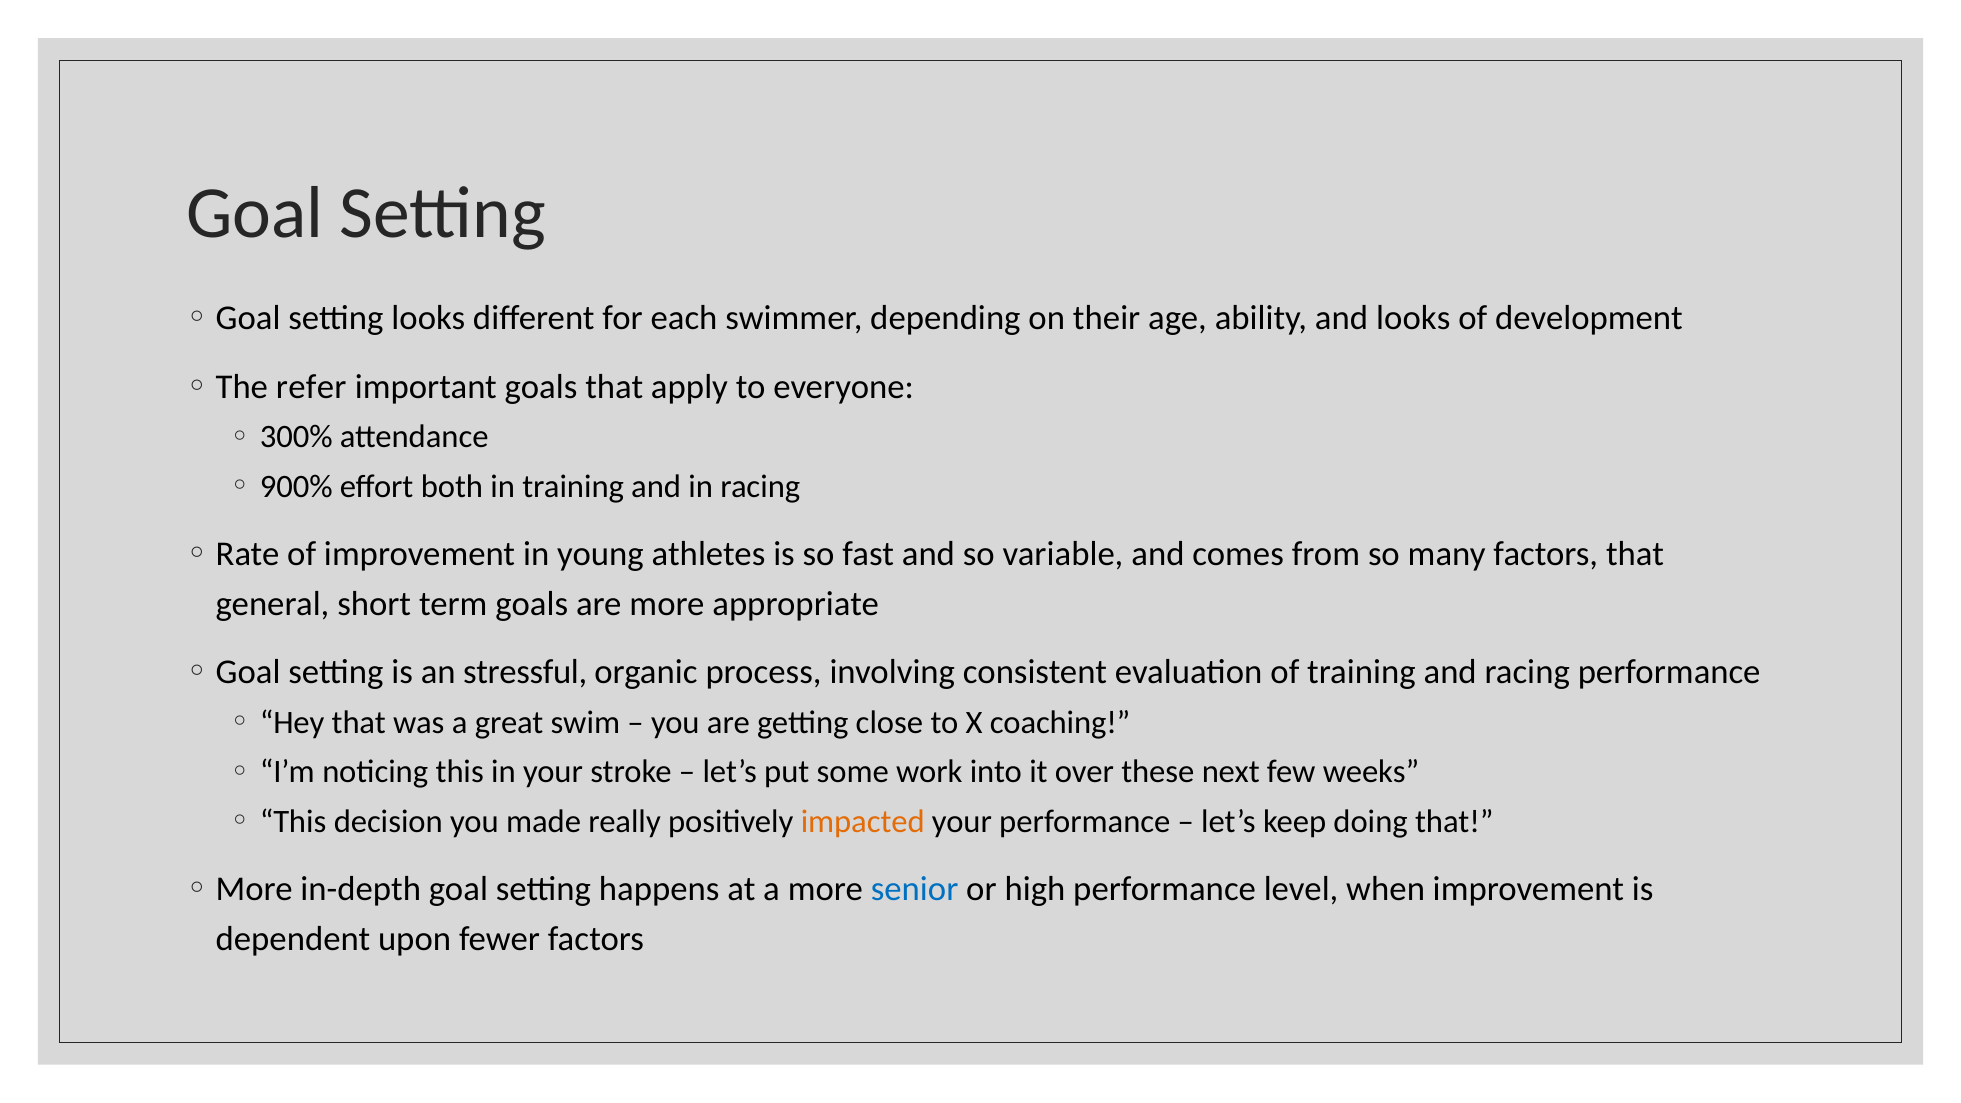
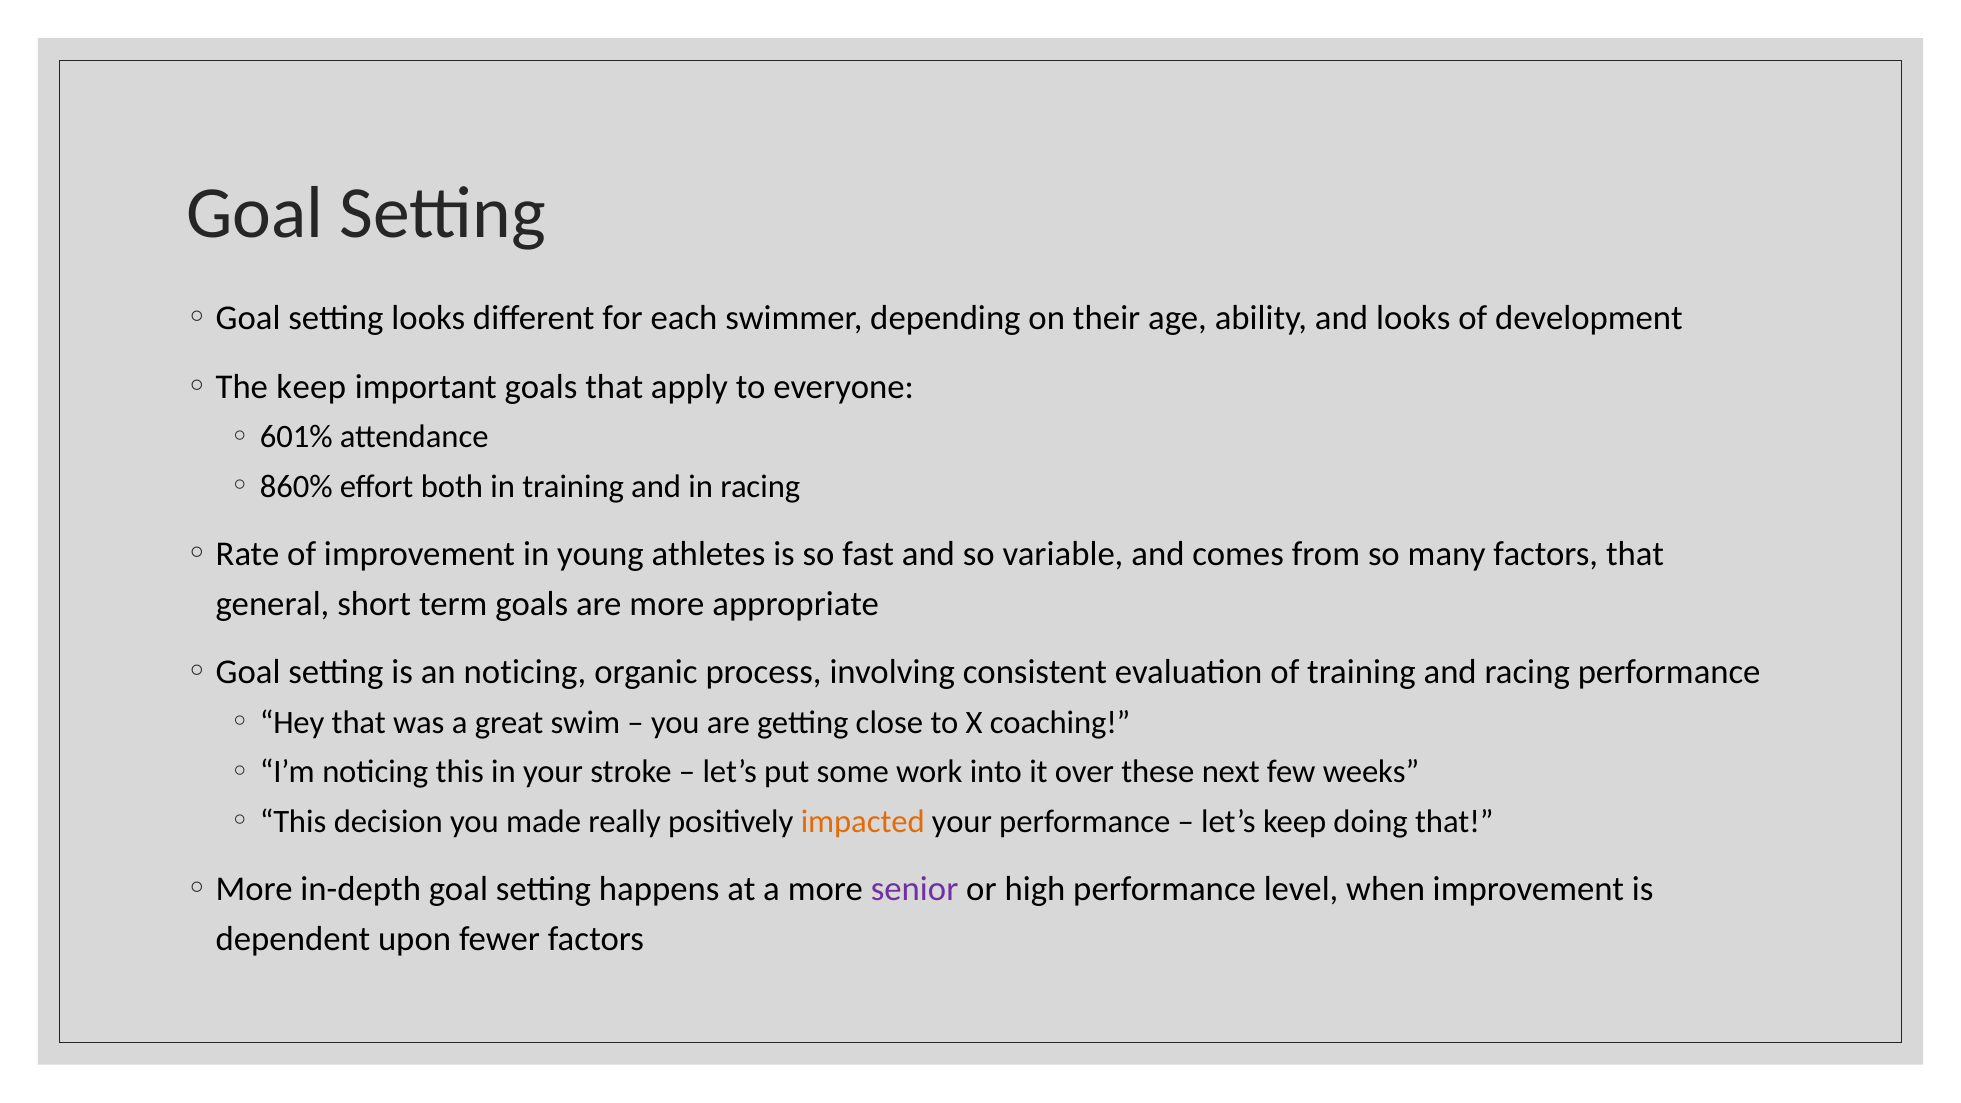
refer at (311, 387): refer -> keep
300%: 300% -> 601%
900%: 900% -> 860%
an stressful: stressful -> noticing
senior colour: blue -> purple
